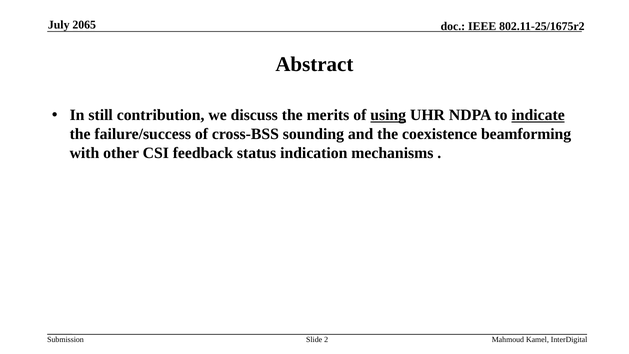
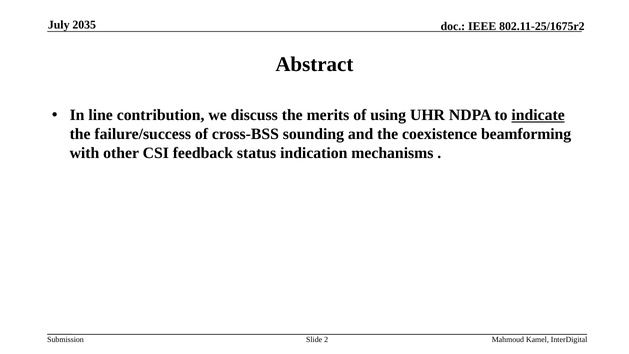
2065: 2065 -> 2035
still: still -> line
using underline: present -> none
